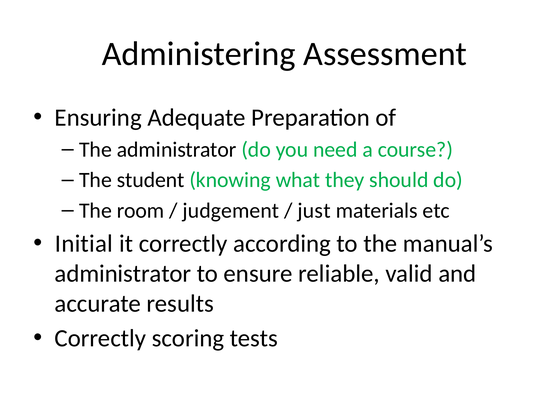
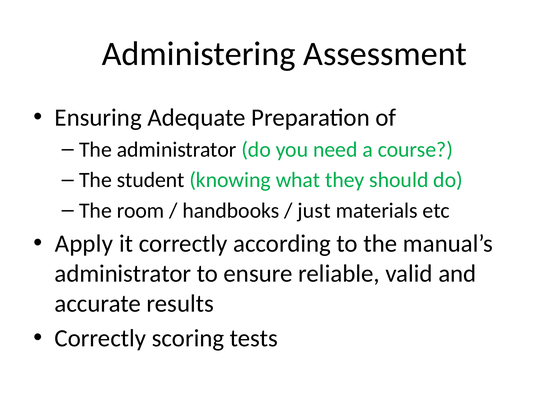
judgement: judgement -> handbooks
Initial: Initial -> Apply
